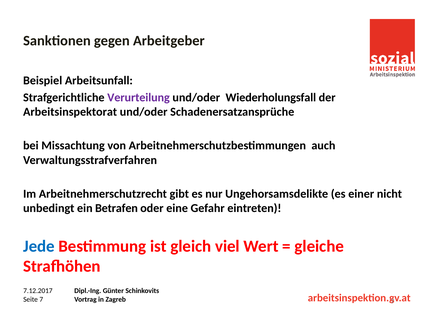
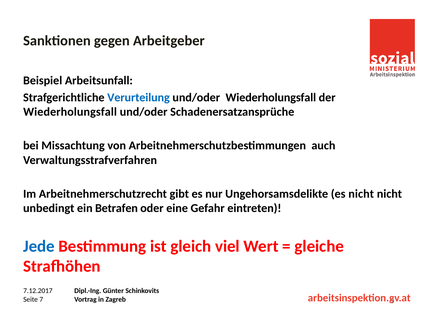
Verurteilung colour: purple -> blue
Arbeitsinspektorat at (70, 112): Arbeitsinspektorat -> Wiederholungsfall
es einer: einer -> nicht
